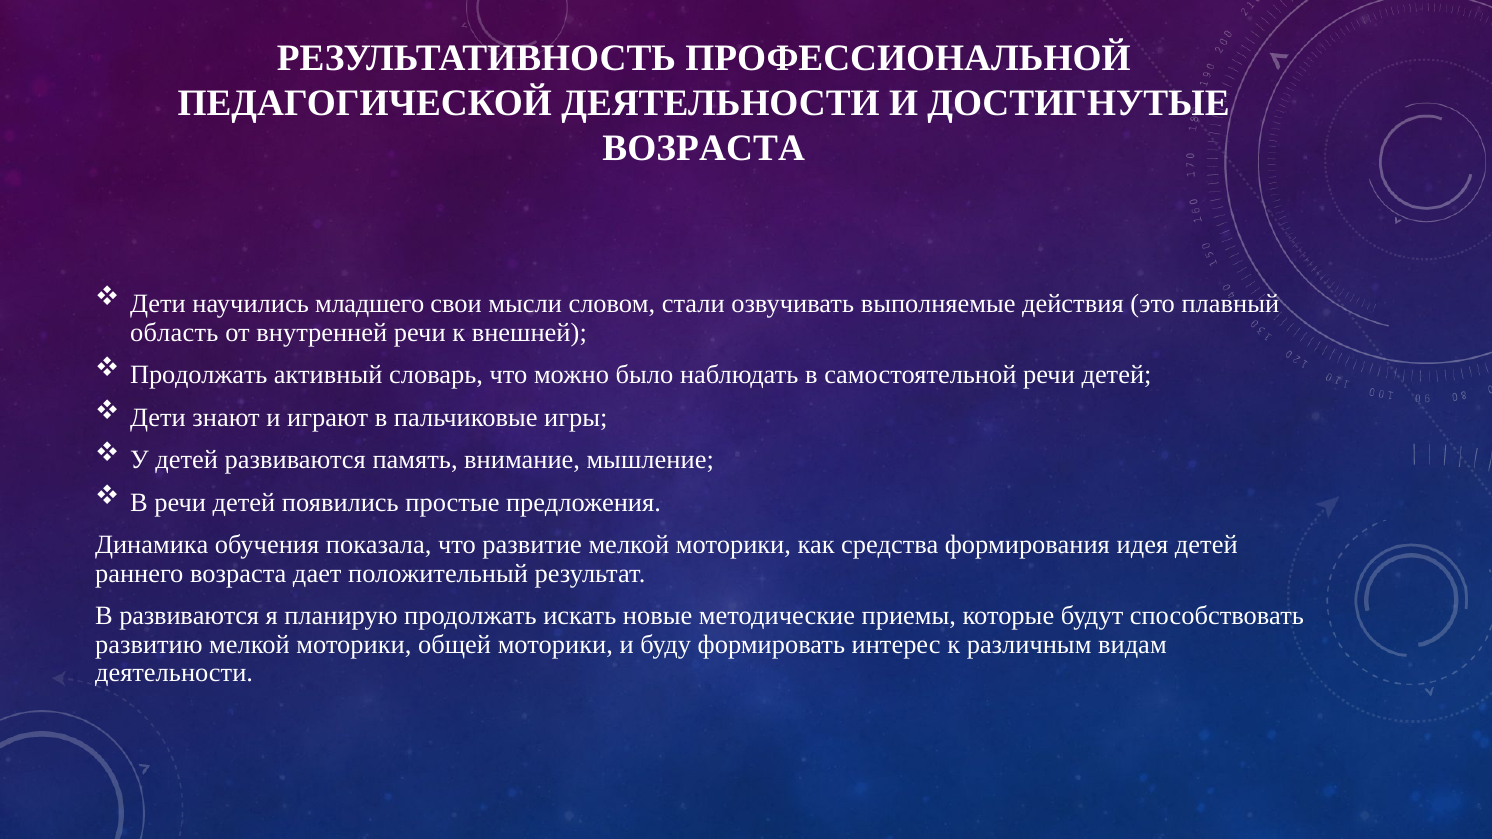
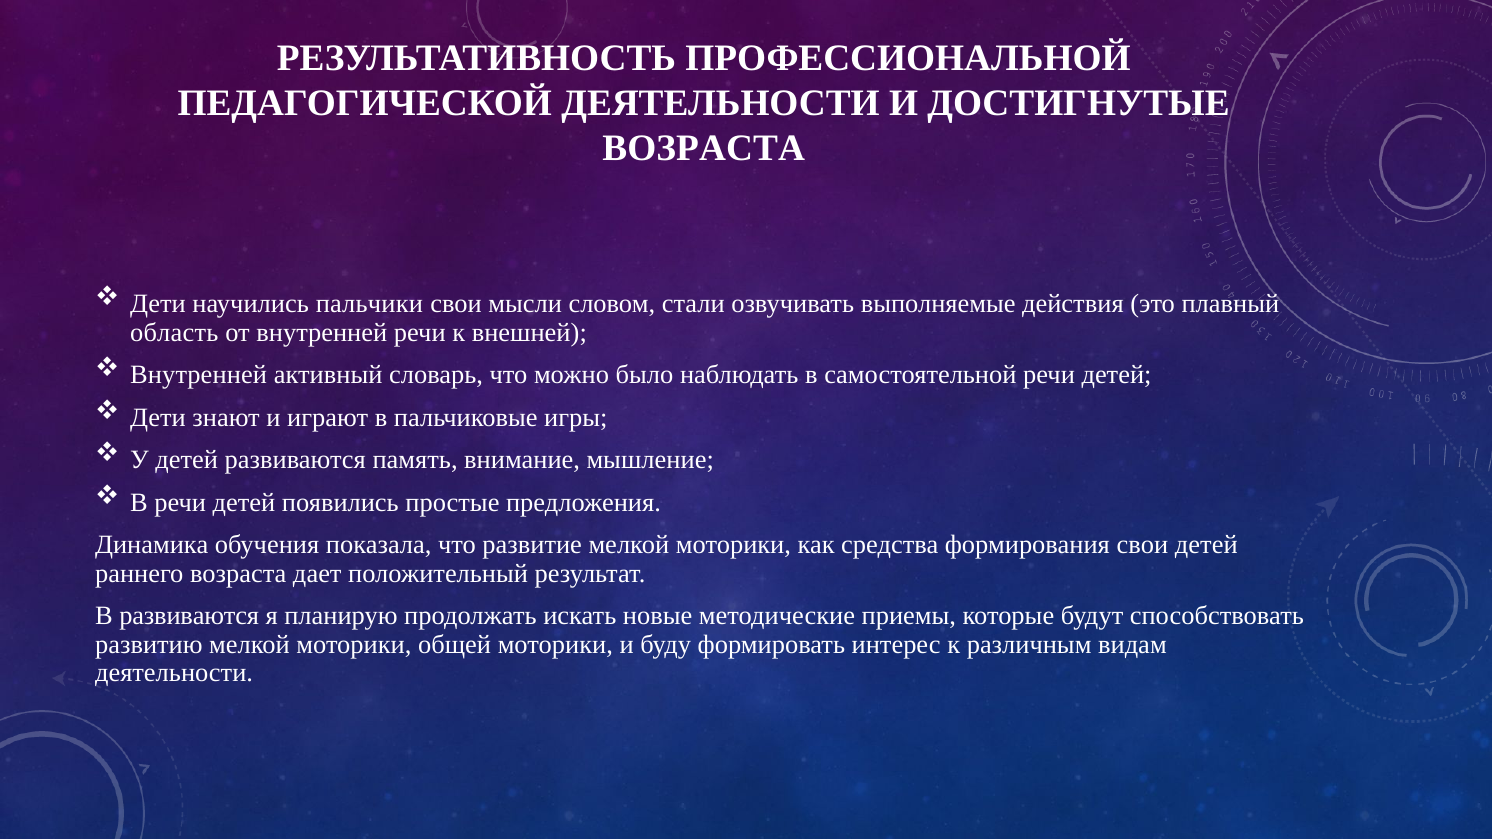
младшего: младшего -> пальчики
Продолжать at (199, 375): Продолжать -> Внутренней
формирования идея: идея -> свои
